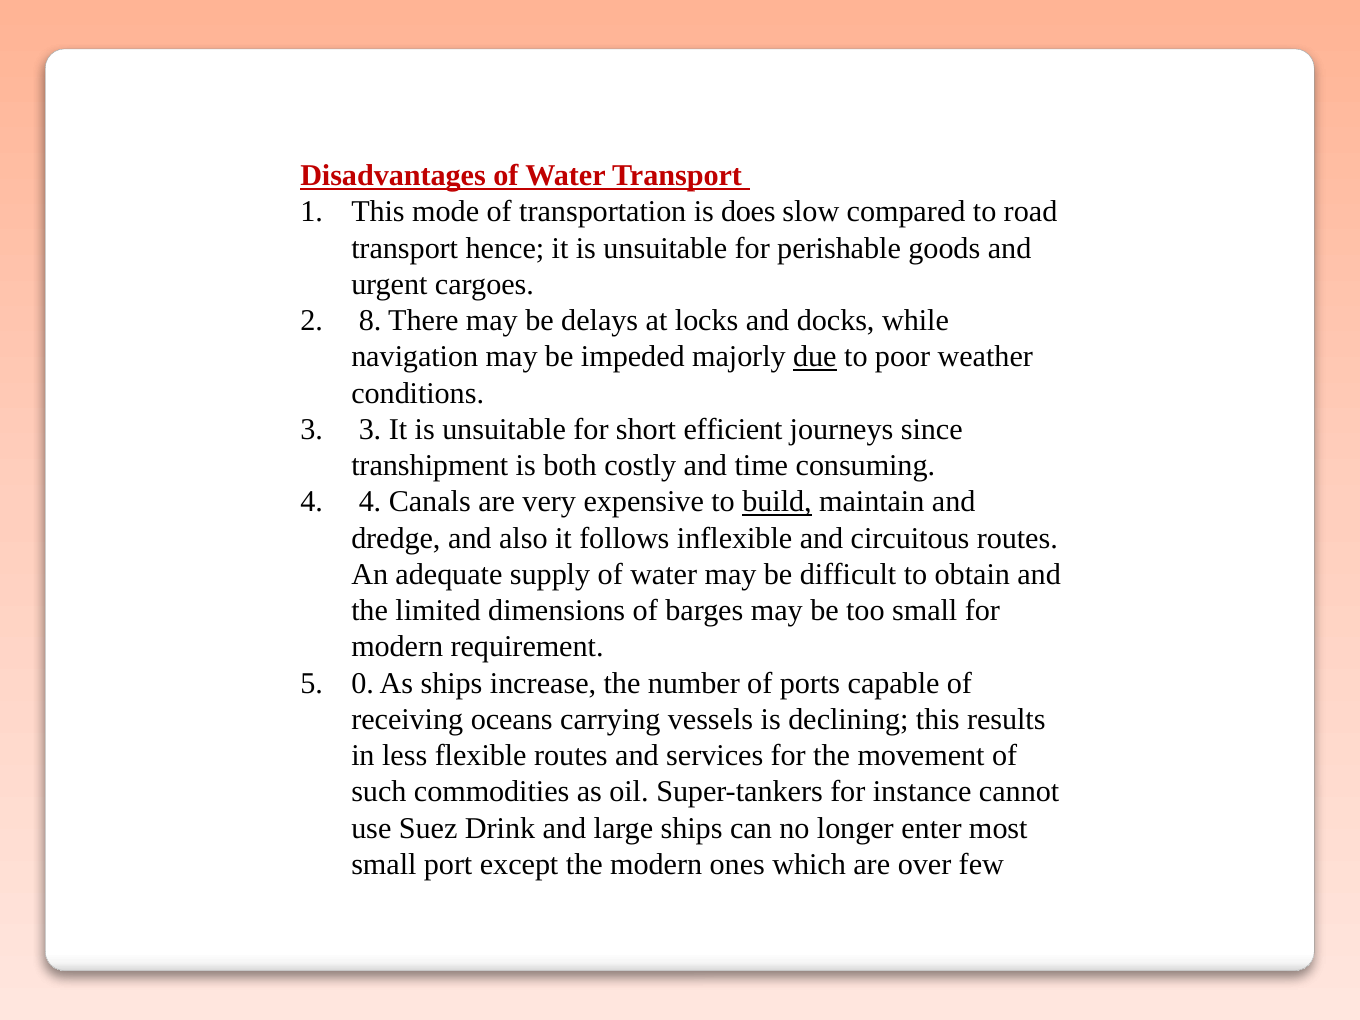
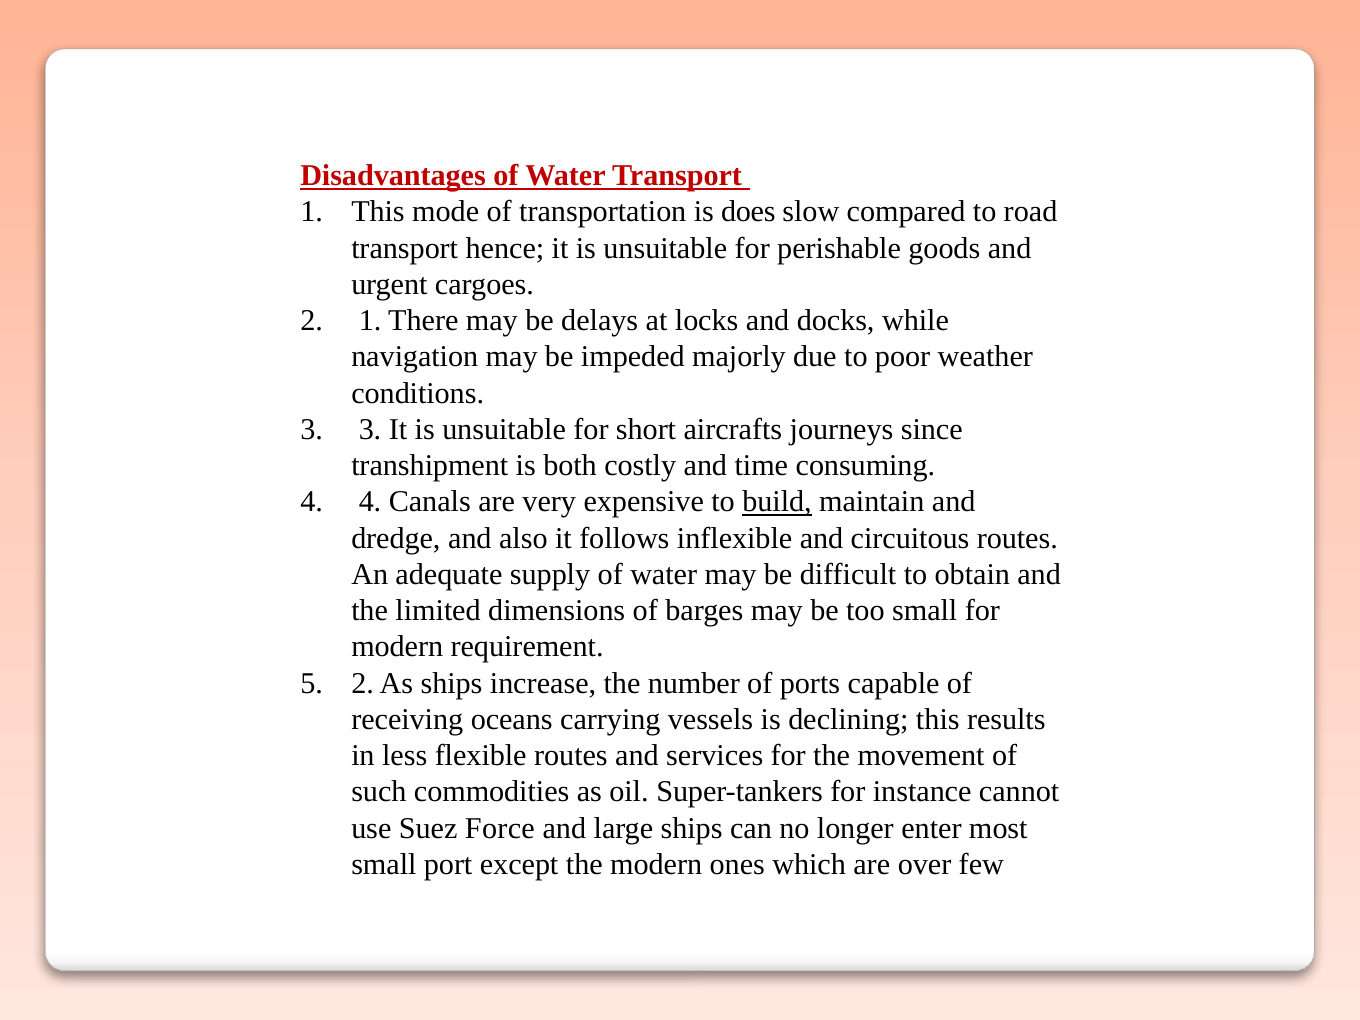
2 8: 8 -> 1
due underline: present -> none
efficient: efficient -> aircrafts
5 0: 0 -> 2
Drink: Drink -> Force
